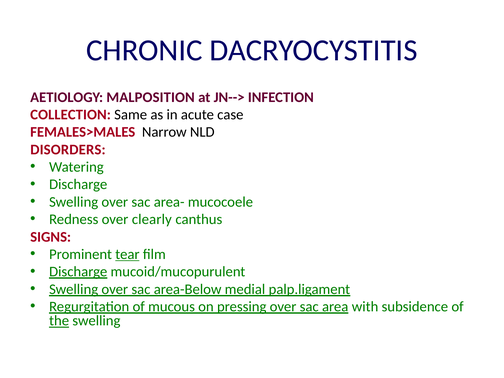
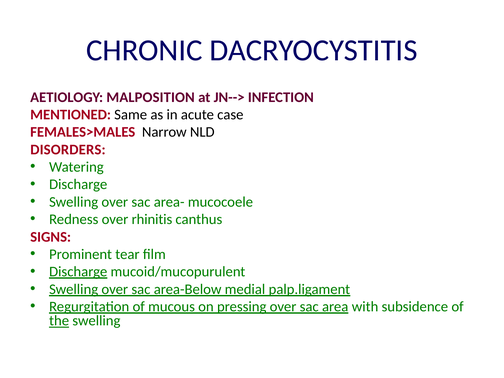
COLLECTION: COLLECTION -> MENTIONED
clearly: clearly -> rhinitis
tear underline: present -> none
